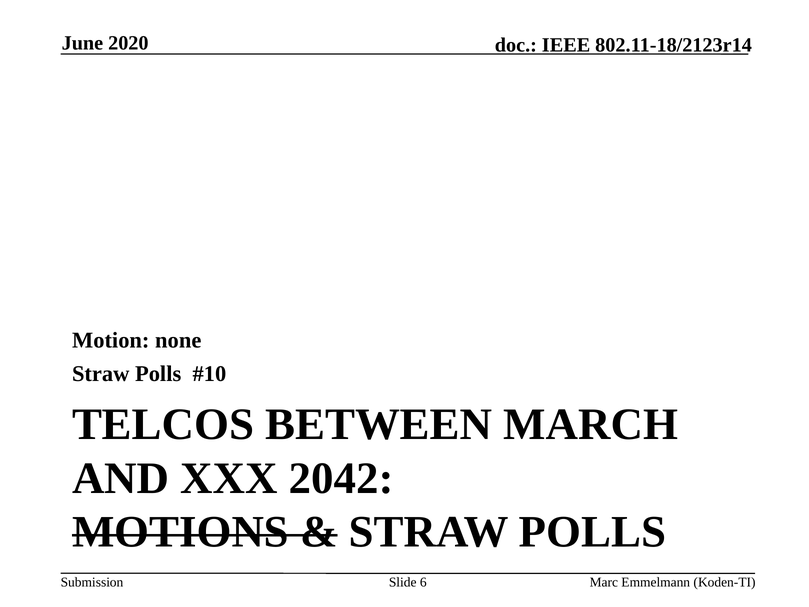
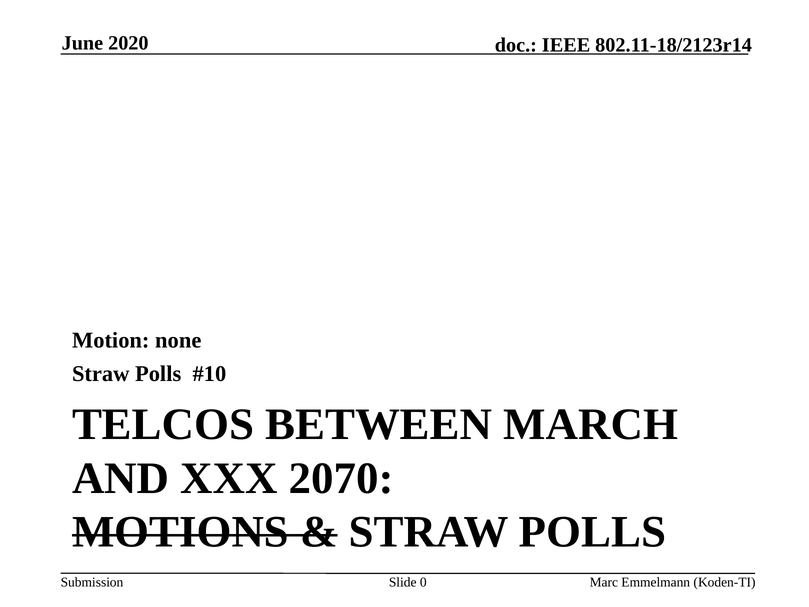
2042: 2042 -> 2070
6: 6 -> 0
